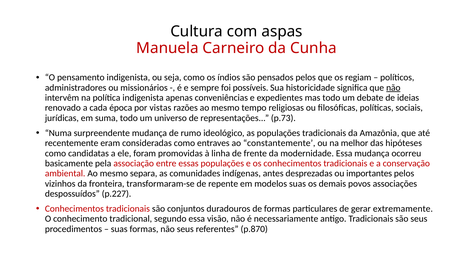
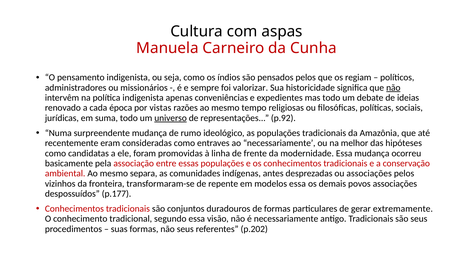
possíveis: possíveis -> valorizar
universo underline: none -> present
p.73: p.73 -> p.92
ao constantemente: constantemente -> necessariamente
ou importantes: importantes -> associações
modelos suas: suas -> essa
p.227: p.227 -> p.177
p.870: p.870 -> p.202
